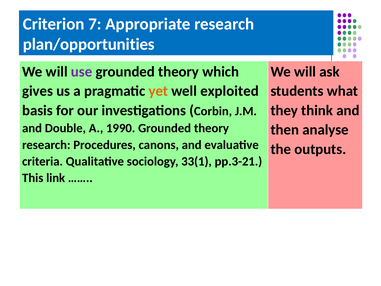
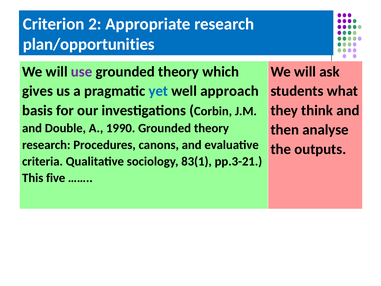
7: 7 -> 2
yet colour: orange -> blue
exploited: exploited -> approach
33(1: 33(1 -> 83(1
link: link -> five
